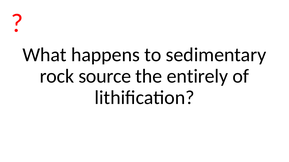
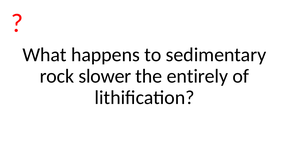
source: source -> slower
